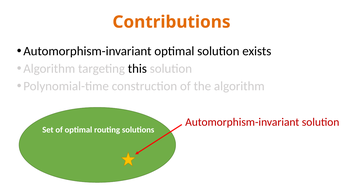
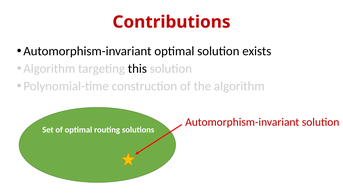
Contributions colour: orange -> red
